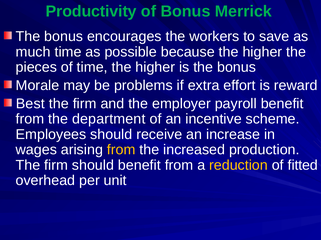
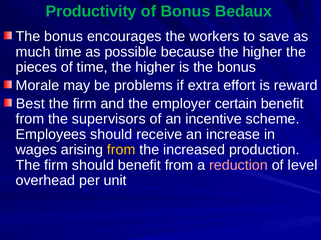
Merrick: Merrick -> Bedaux
payroll: payroll -> certain
department: department -> supervisors
reduction colour: yellow -> pink
fitted: fitted -> level
